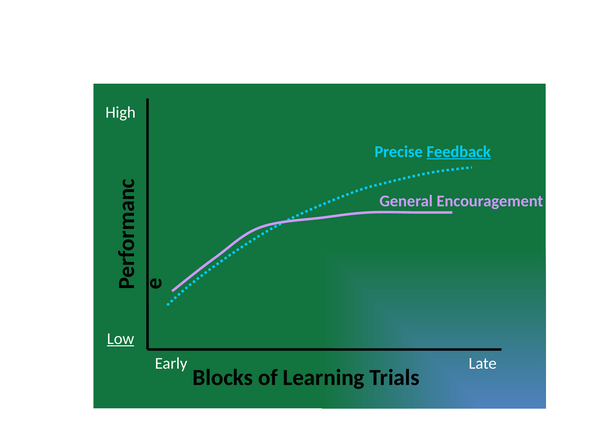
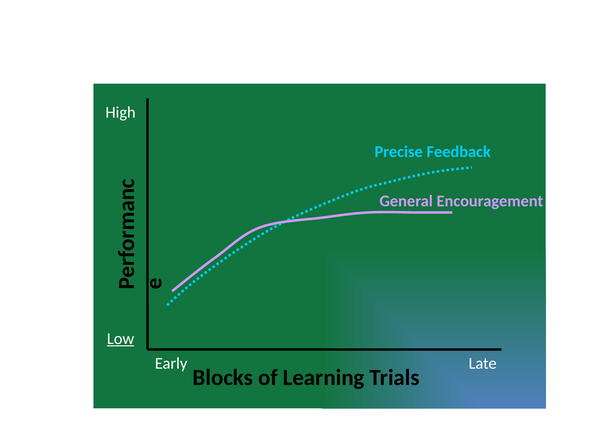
Feedback underline: present -> none
